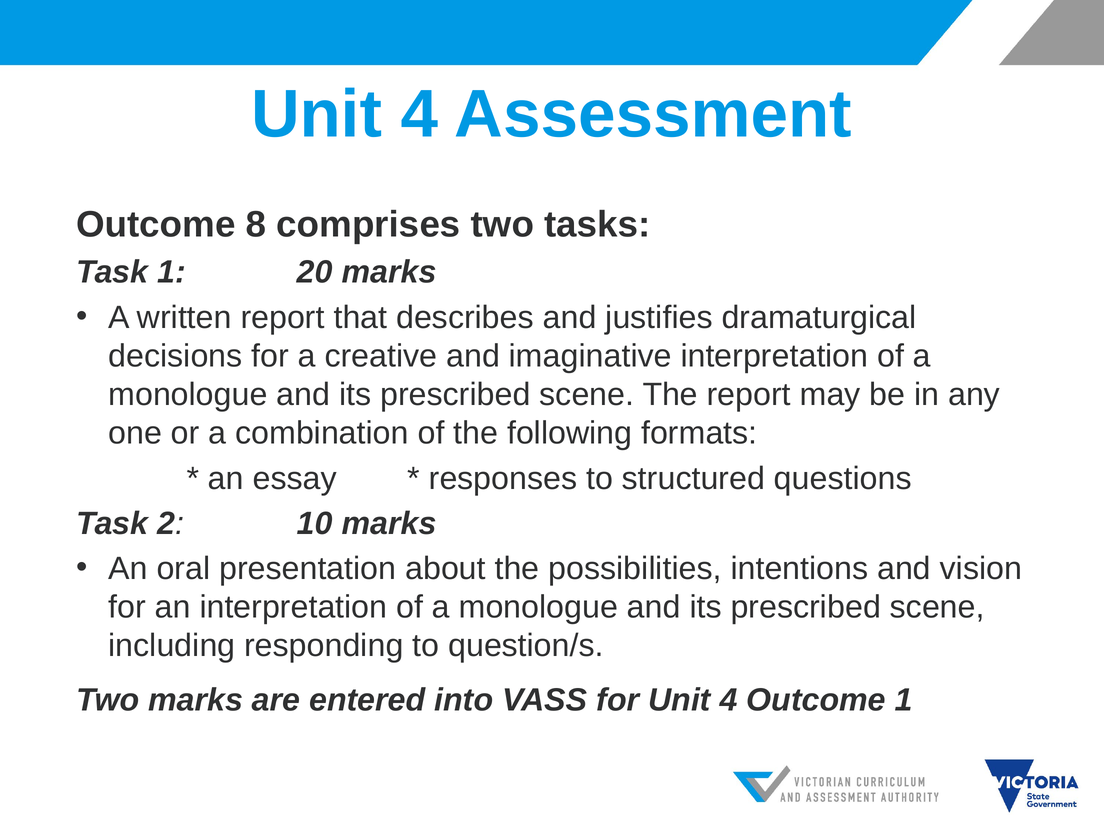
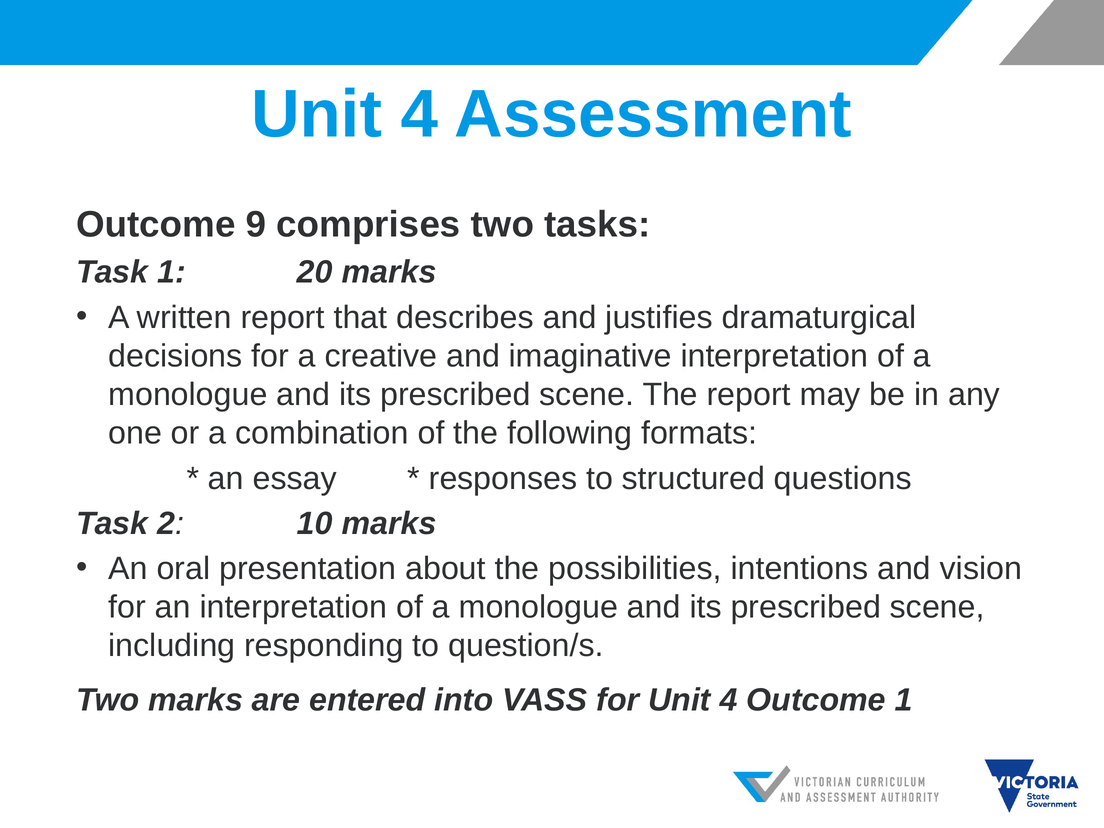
8: 8 -> 9
